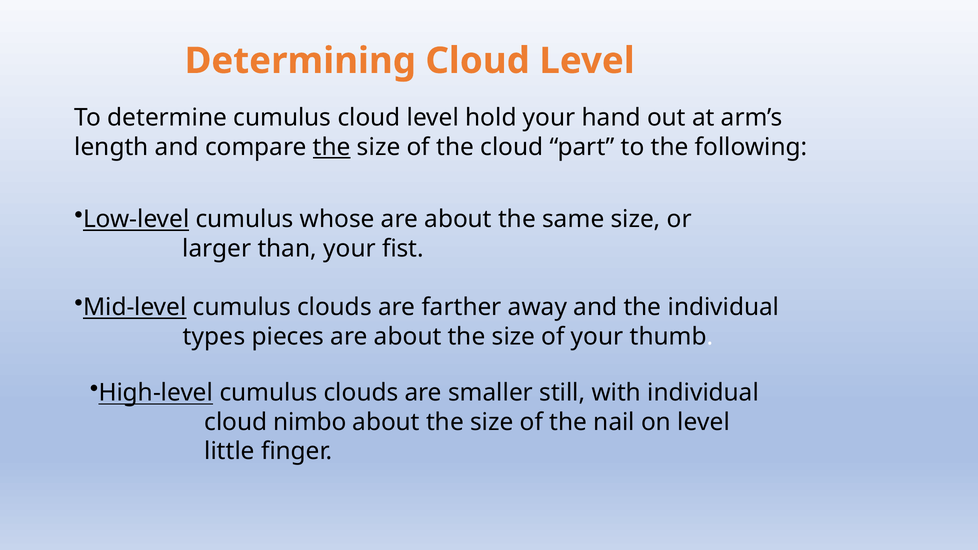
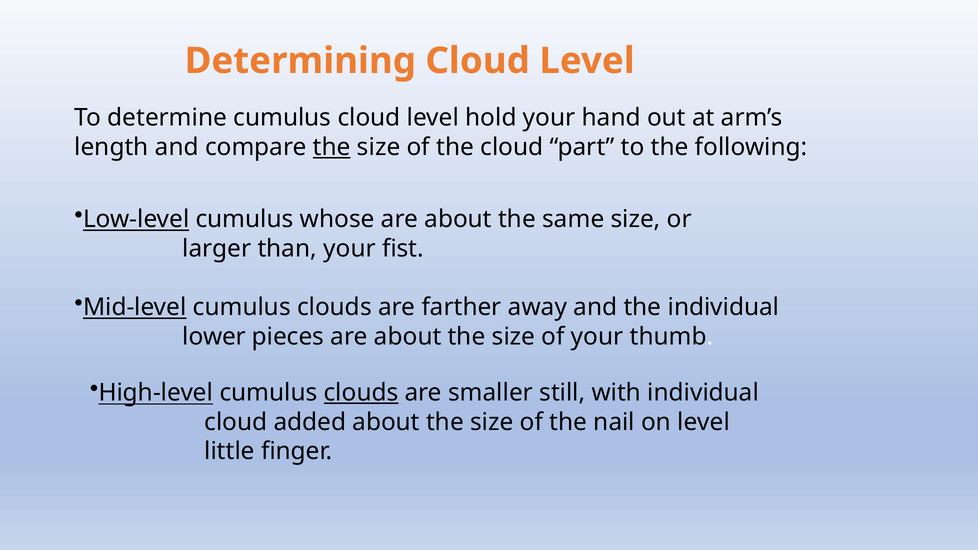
types: types -> lower
clouds at (361, 393) underline: none -> present
nimbo: nimbo -> added
